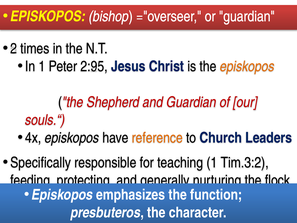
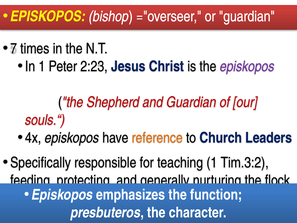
2: 2 -> 7
2:95: 2:95 -> 2:23
episkopos at (247, 66) colour: orange -> purple
